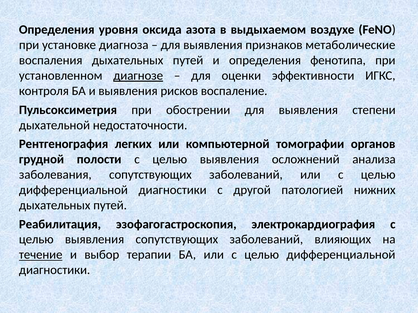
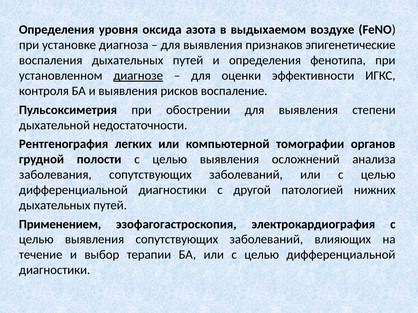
метаболические: метаболические -> эпигенетические
Реабилитация: Реабилитация -> Применением
течение underline: present -> none
